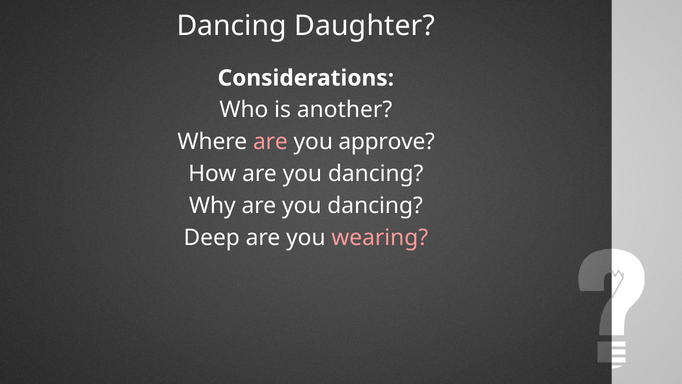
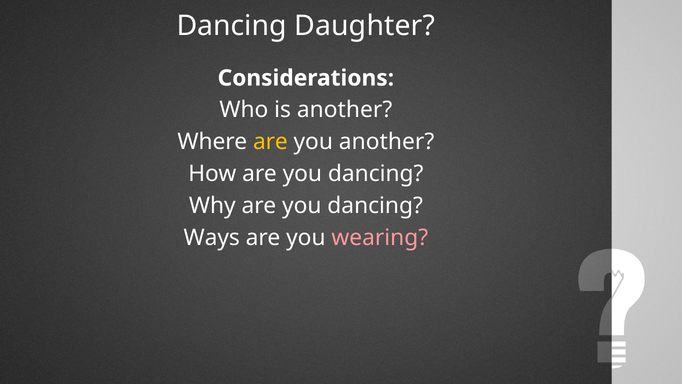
are at (270, 142) colour: pink -> yellow
you approve: approve -> another
Deep: Deep -> Ways
